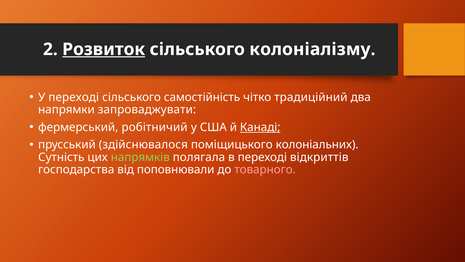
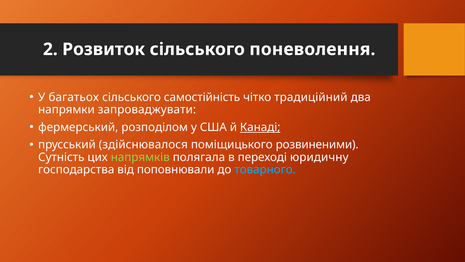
Розвиток underline: present -> none
колоніалізму: колоніалізму -> поневолення
У переході: переході -> багатьох
робітничий: робітничий -> розподілом
колоніальних: колоніальних -> розвиненими
відкриттів: відкриттів -> юридичну
товарного colour: pink -> light blue
